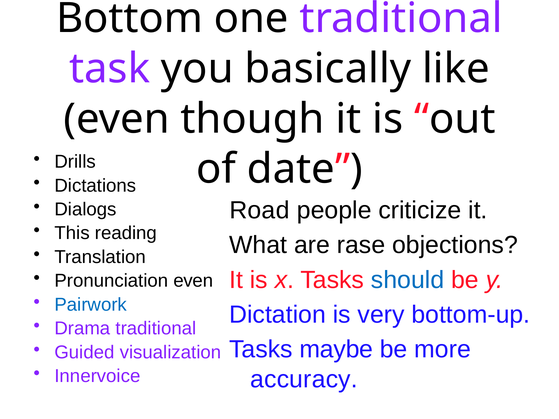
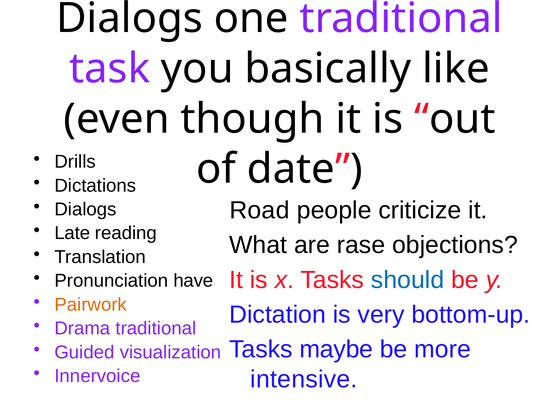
Bottom at (130, 18): Bottom -> Dialogs
This: This -> Late
Pronunciation even: even -> have
Pairwork colour: blue -> orange
accuracy: accuracy -> intensive
